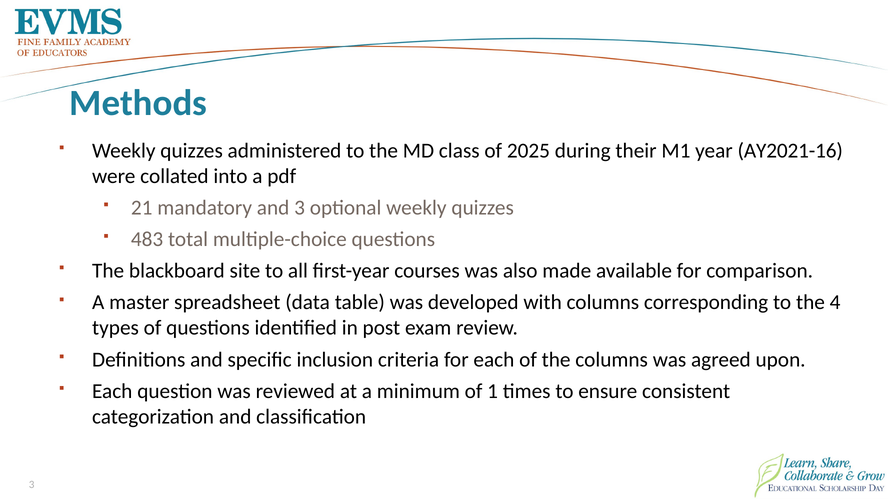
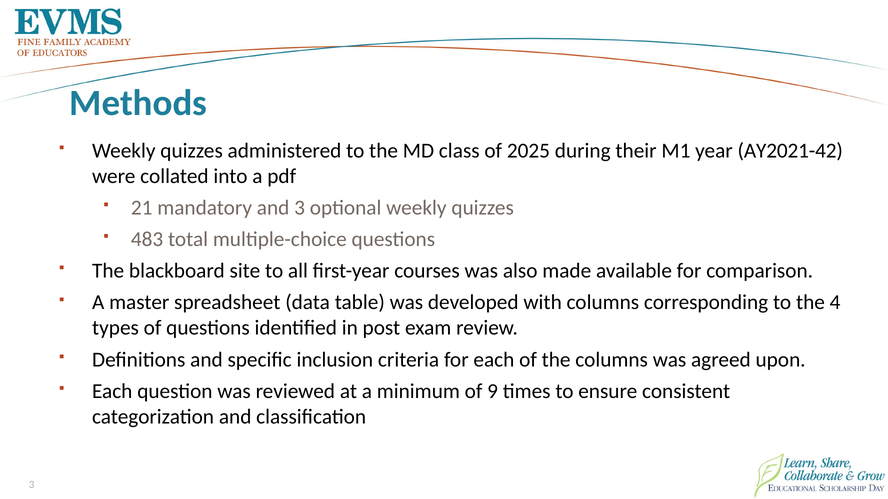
AY2021-16: AY2021-16 -> AY2021-42
1: 1 -> 9
